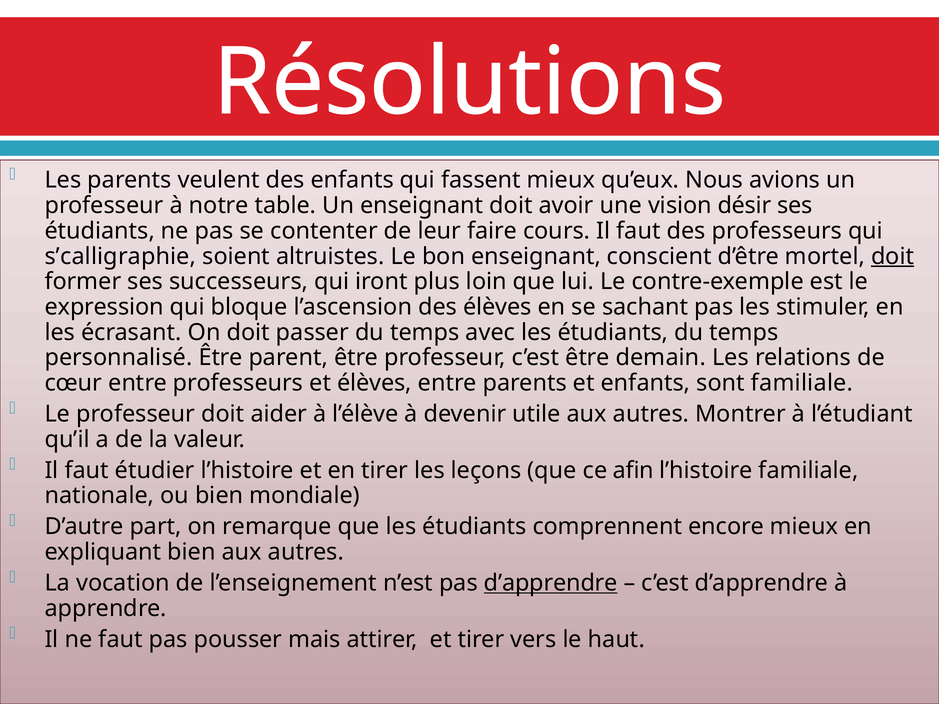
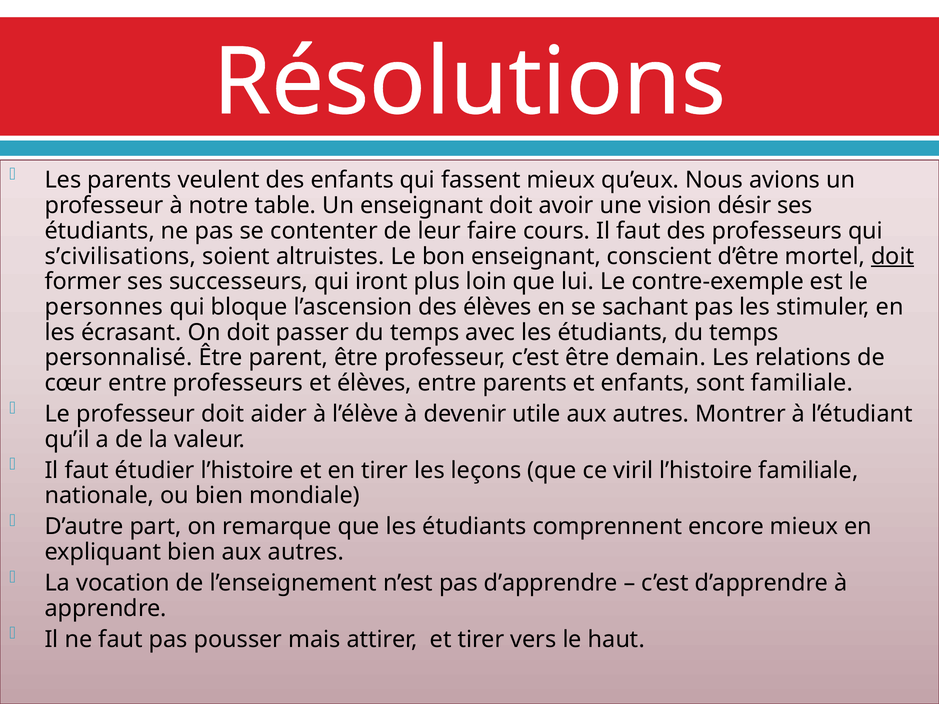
s’calligraphie: s’calligraphie -> s’civilisations
expression: expression -> personnes
afin: afin -> viril
d’apprendre at (551, 583) underline: present -> none
